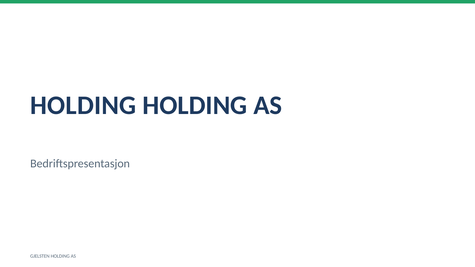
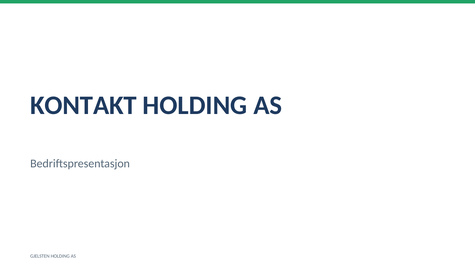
HOLDING at (83, 105): HOLDING -> KONTAKT
